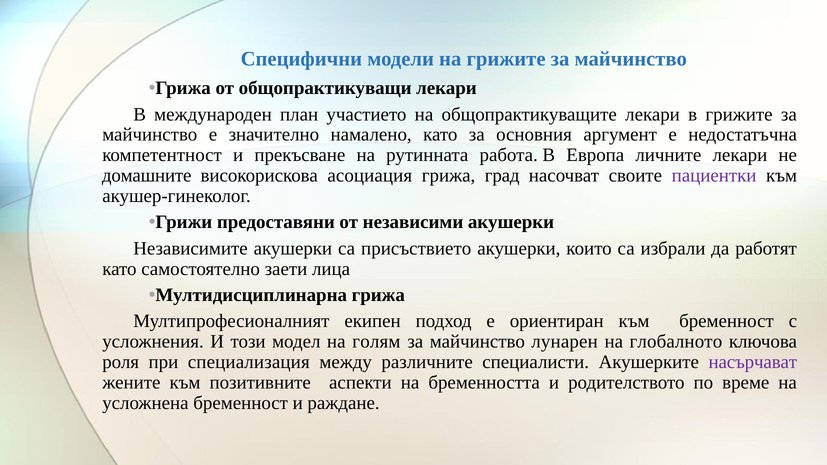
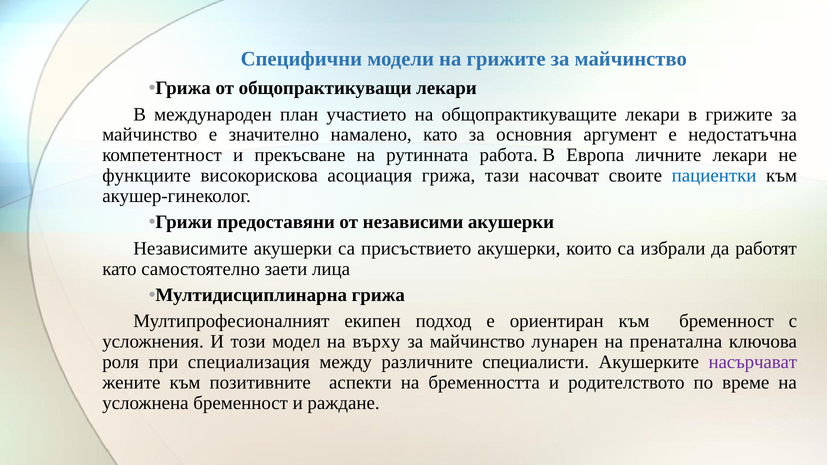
домашните: домашните -> функциите
град: град -> тази
пациентки colour: purple -> blue
голям: голям -> върху
глобалното: глобалното -> пренатална
